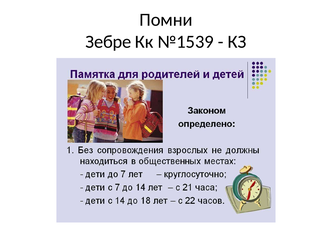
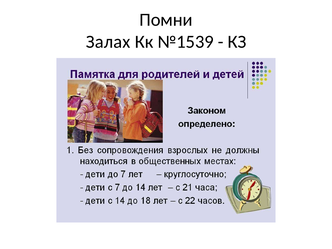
Зебре: Зебре -> Залах
